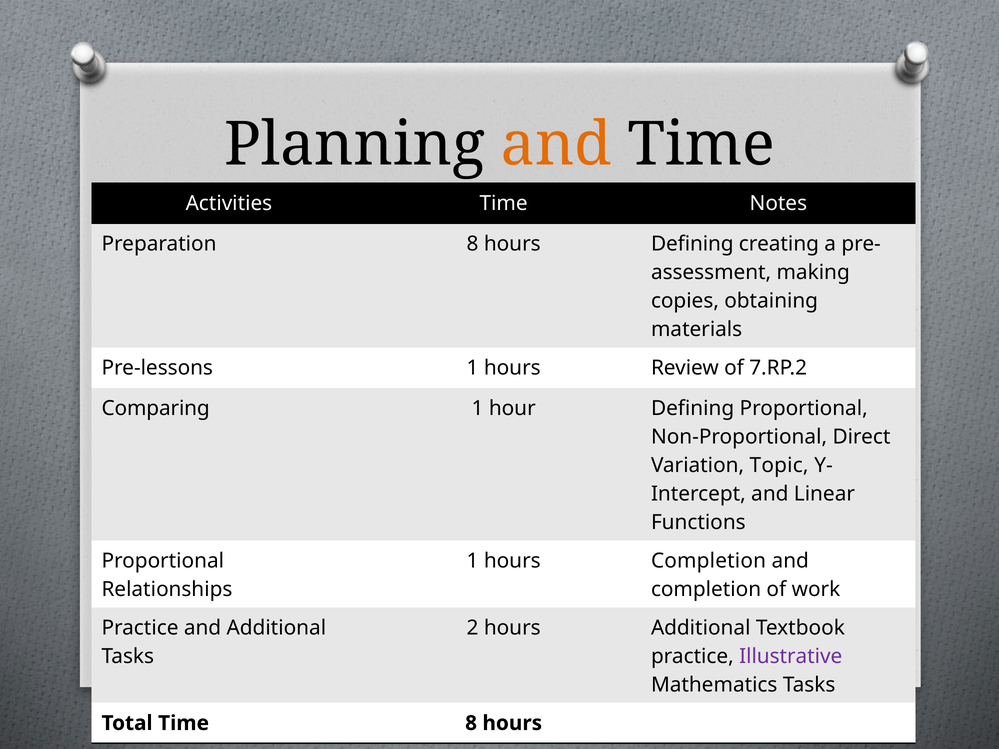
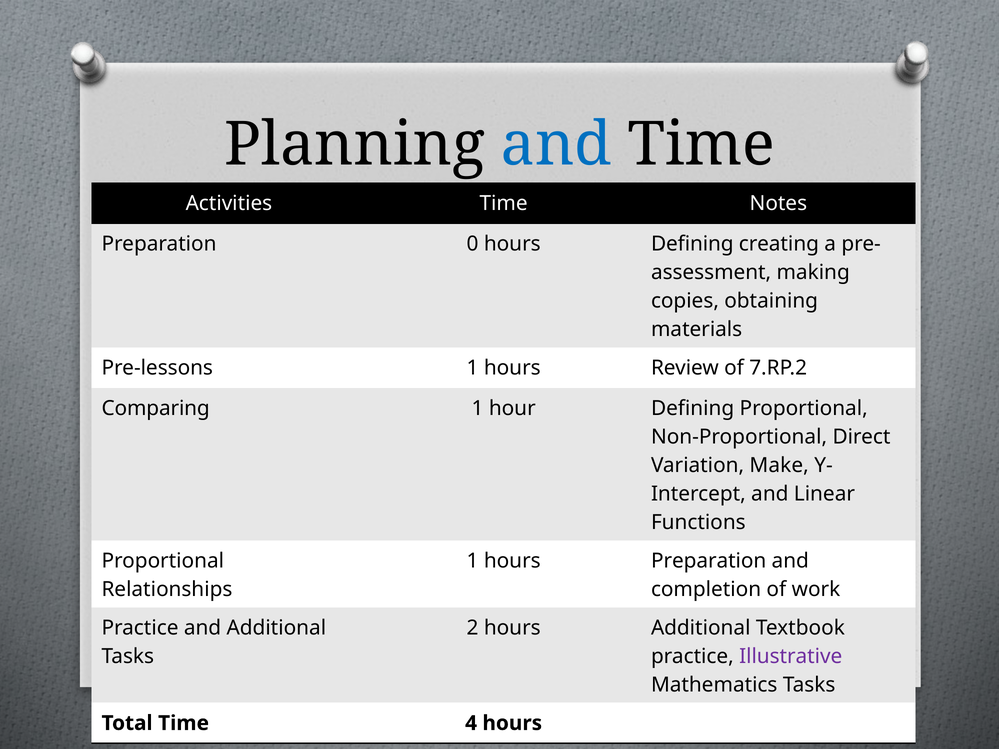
and at (556, 145) colour: orange -> blue
Preparation 8: 8 -> 0
Topic: Topic -> Make
hours Completion: Completion -> Preparation
Time 8: 8 -> 4
